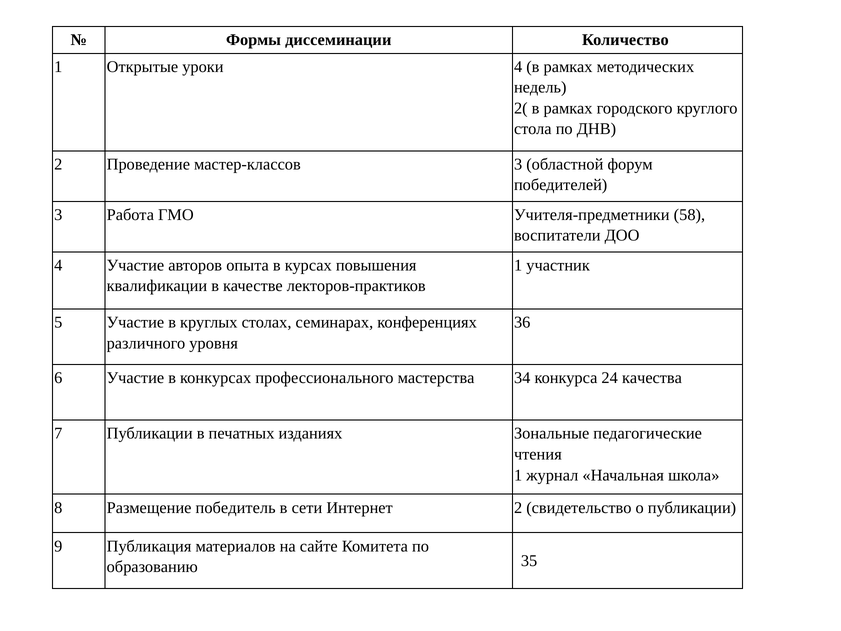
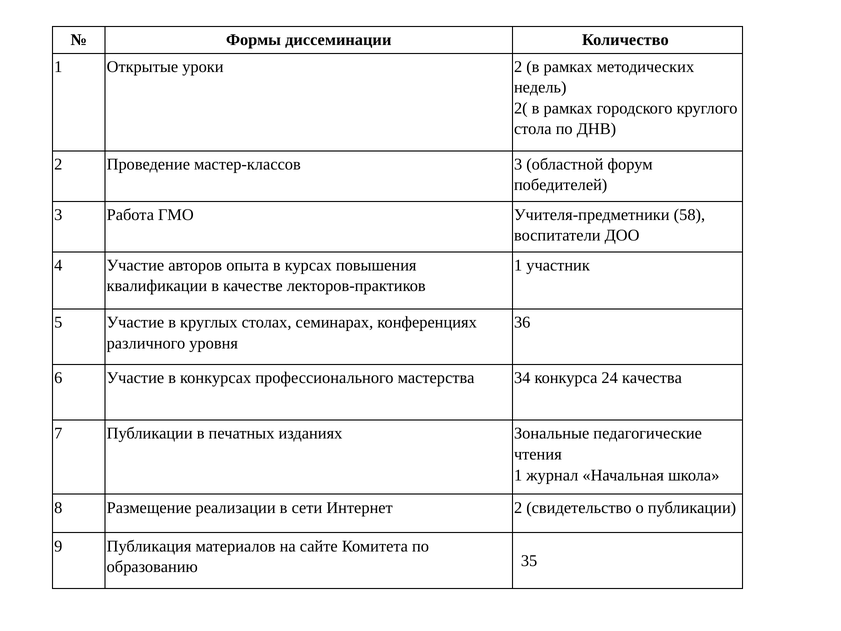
уроки 4: 4 -> 2
победитель: победитель -> реализации
